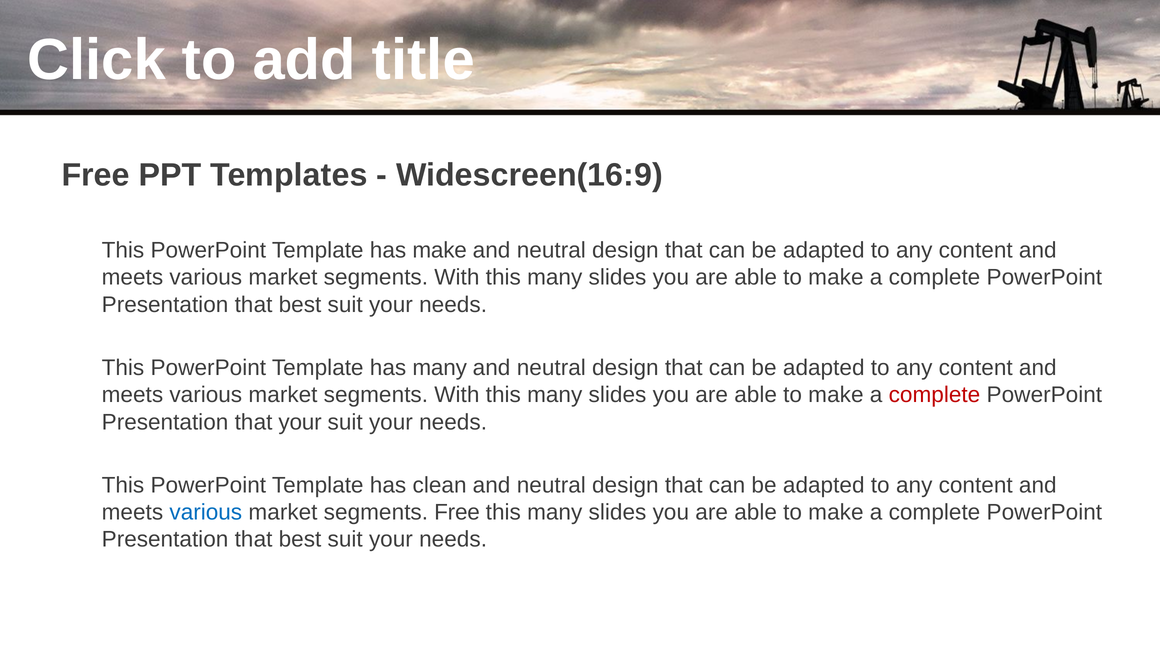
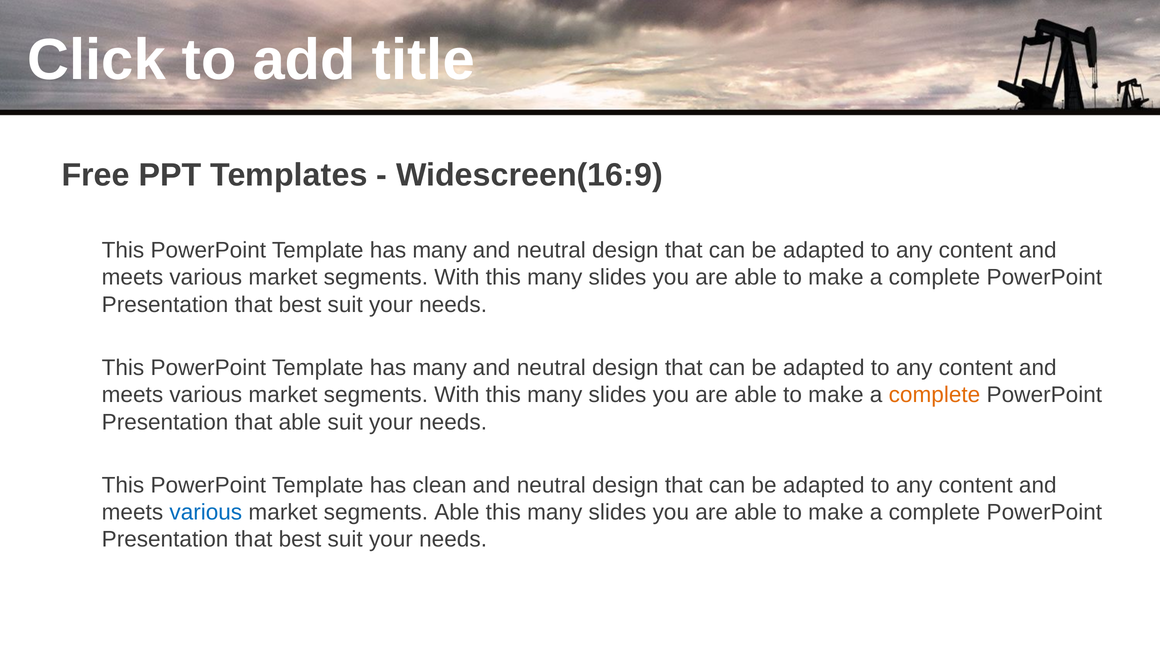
make at (440, 250): make -> many
complete at (934, 395) colour: red -> orange
that your: your -> able
segments Free: Free -> Able
